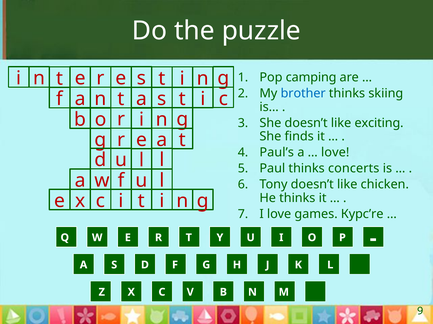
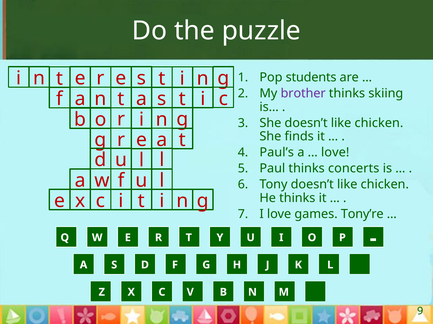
camping: camping -> students
brother colour: blue -> purple
She doesn’t like exciting: exciting -> chicken
Курс’re: Курс’re -> Tony’re
